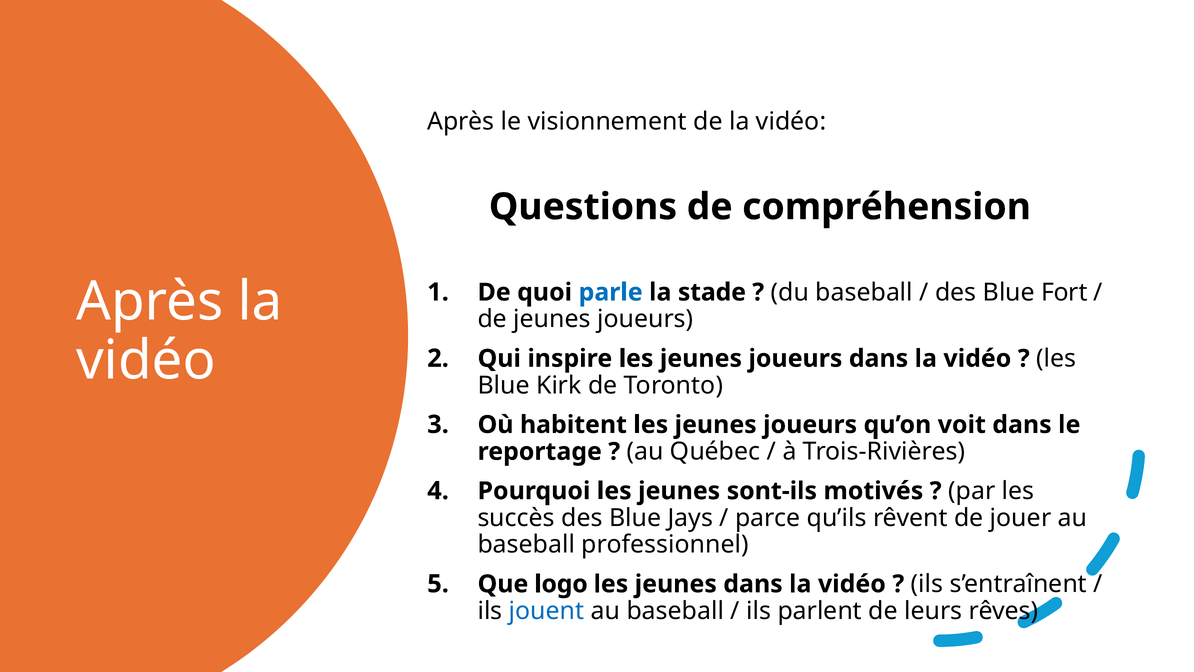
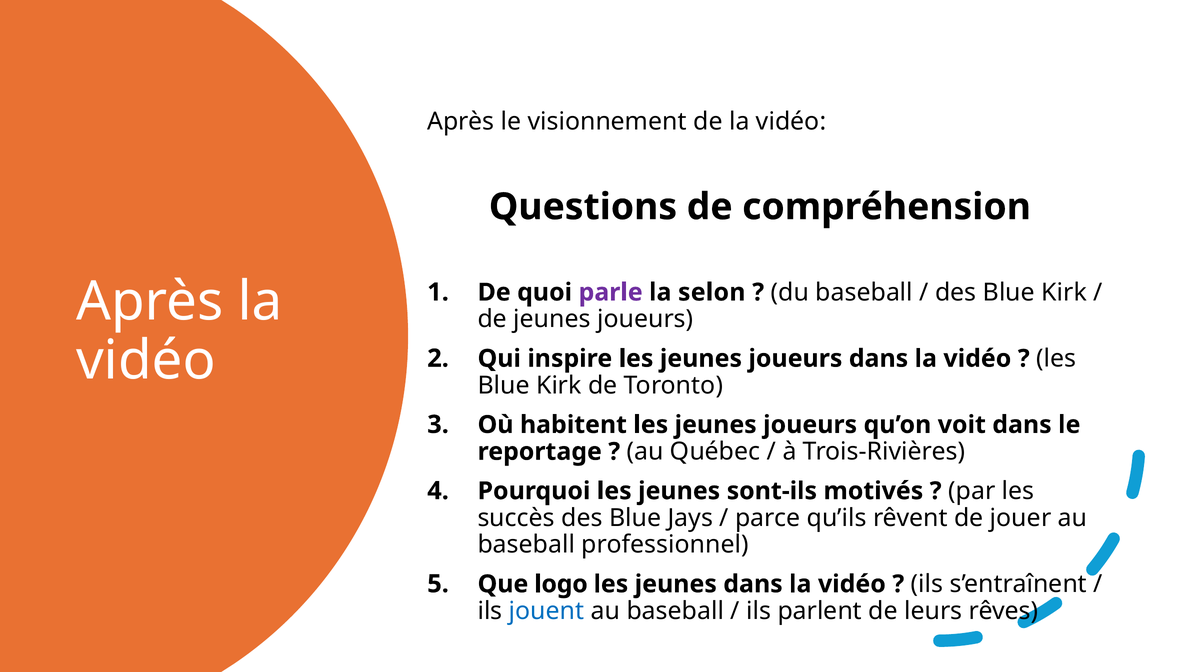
parle colour: blue -> purple
stade: stade -> selon
des Blue Fort: Fort -> Kirk
